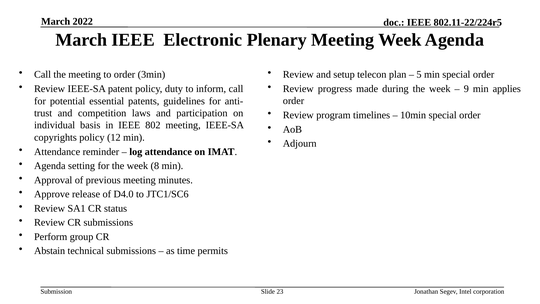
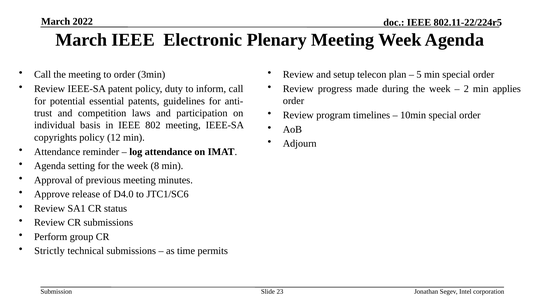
9: 9 -> 2
Abstain: Abstain -> Strictly
